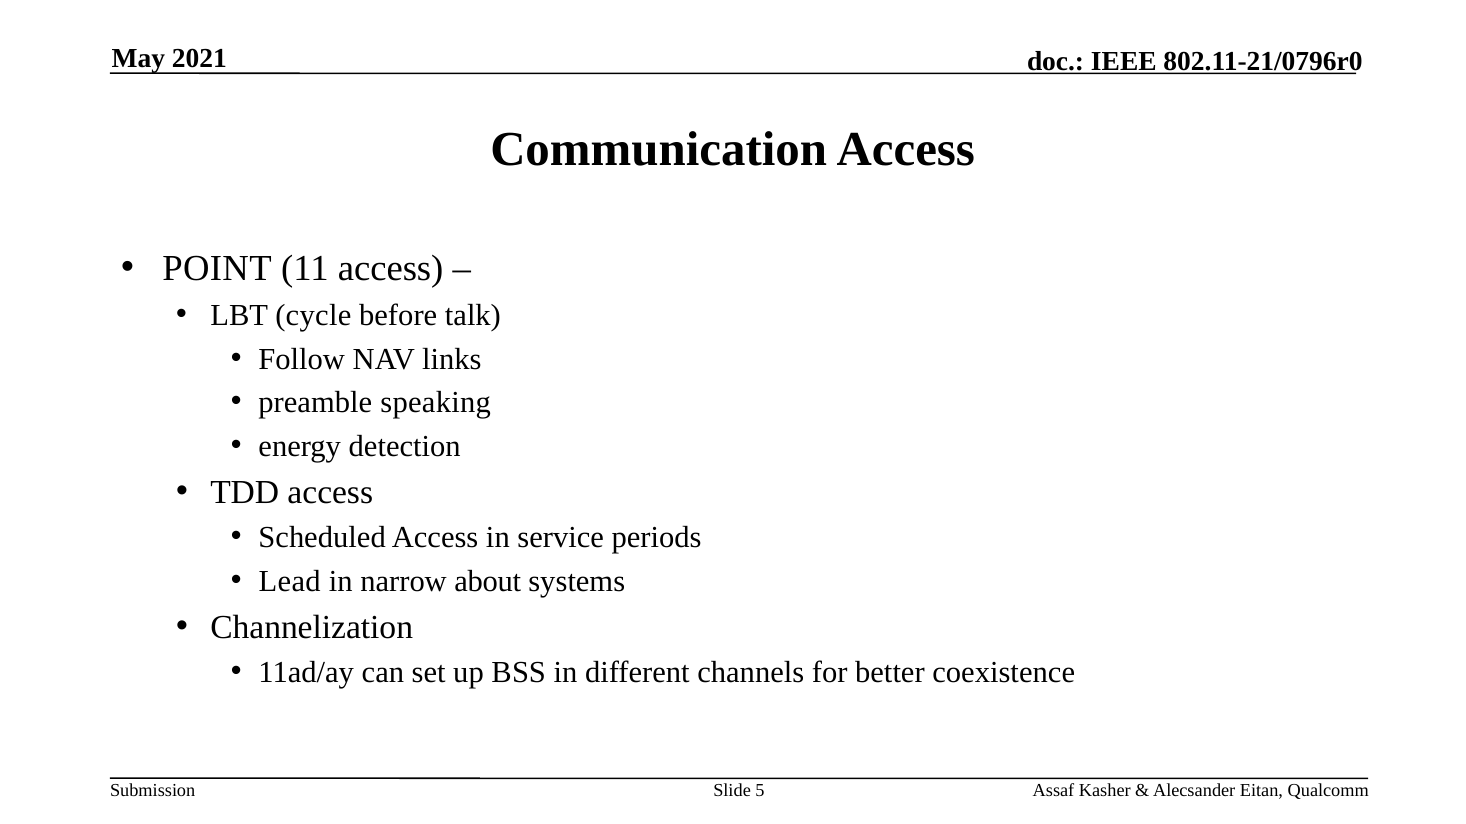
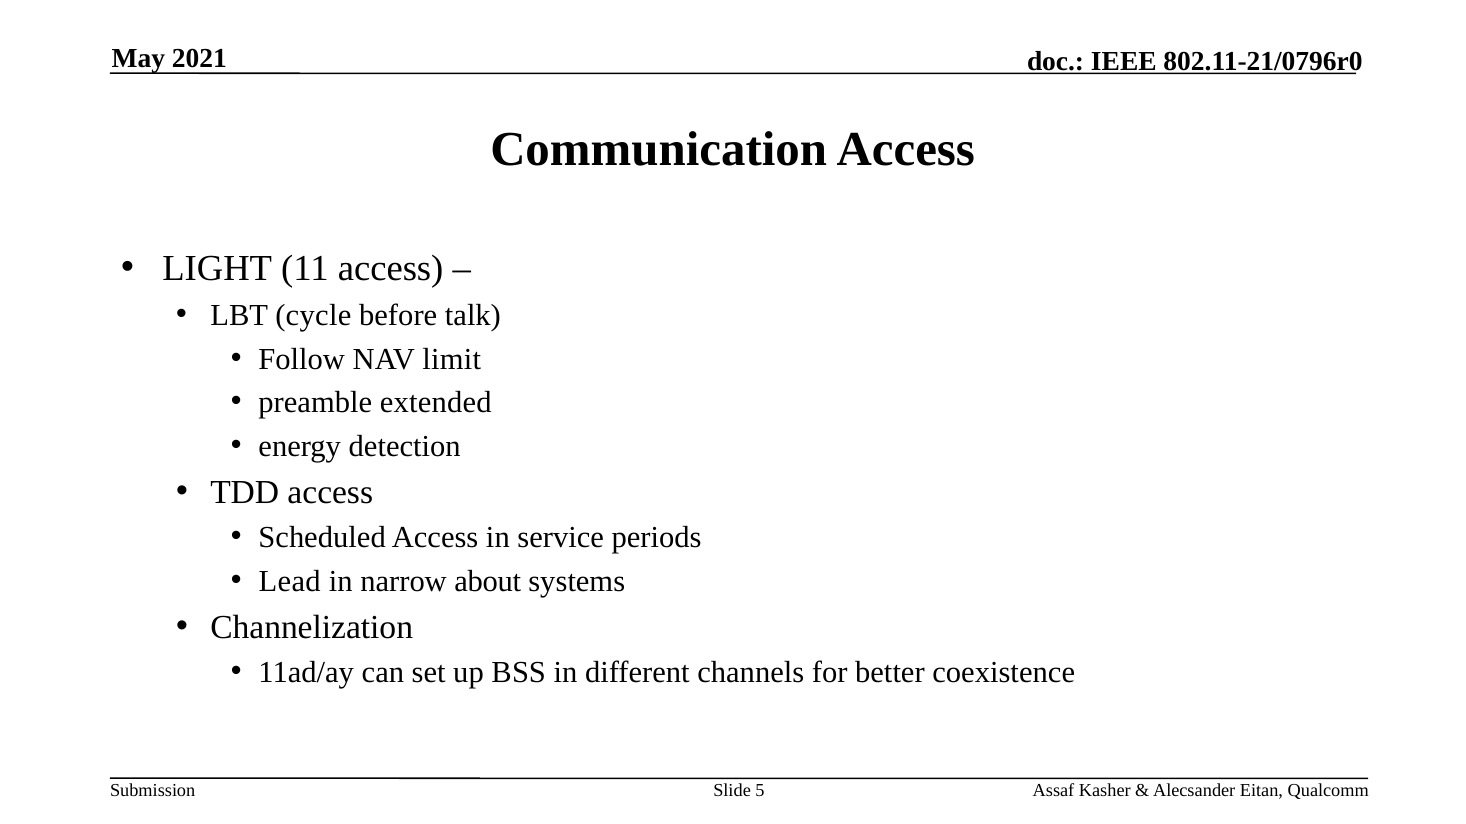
POINT: POINT -> LIGHT
links: links -> limit
speaking: speaking -> extended
